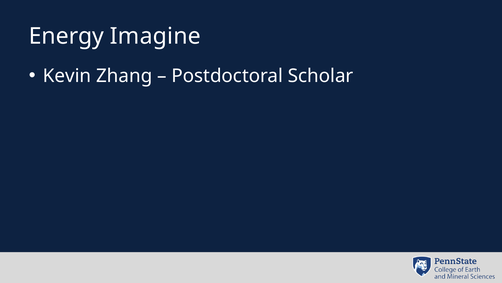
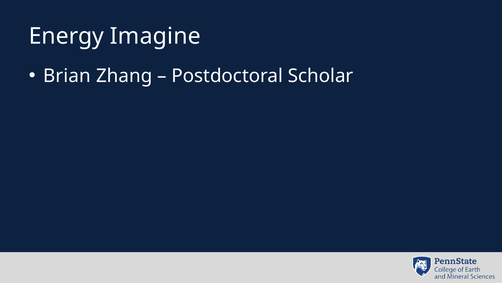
Kevin: Kevin -> Brian
